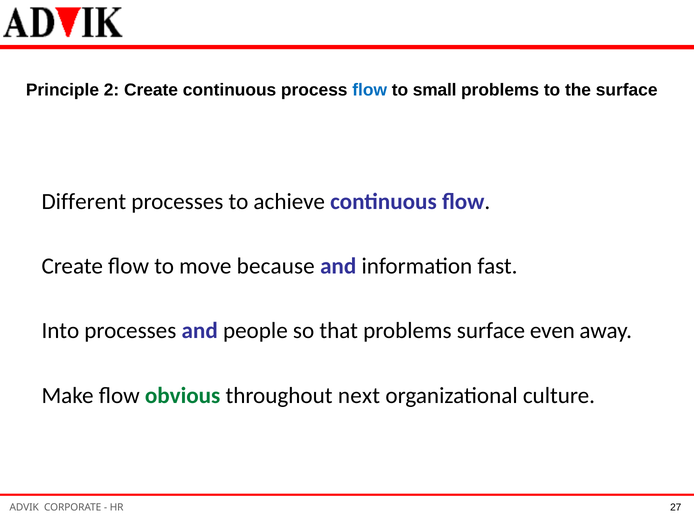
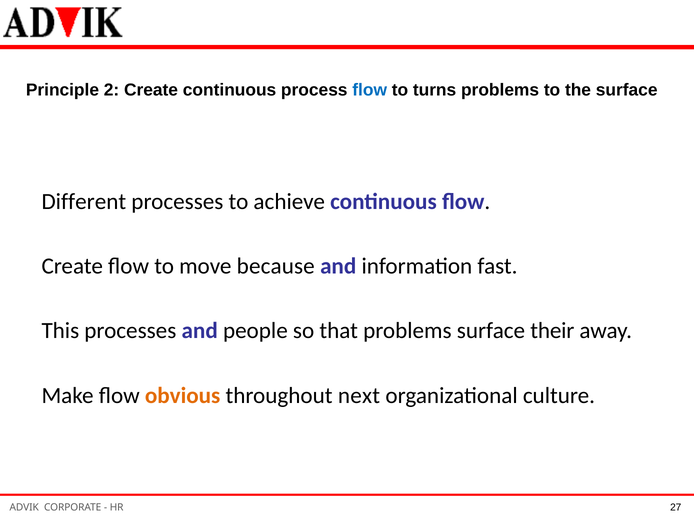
small: small -> turns
Into: Into -> This
even: even -> their
obvious colour: green -> orange
